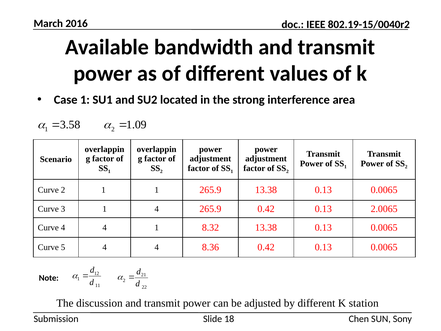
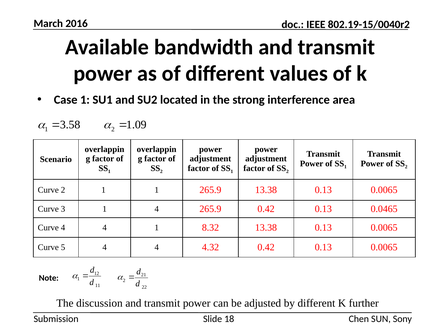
2.0065: 2.0065 -> 0.0465
8.36: 8.36 -> 4.32
station: station -> further
